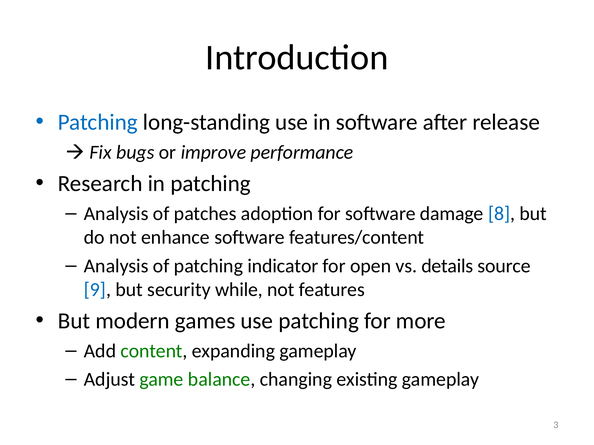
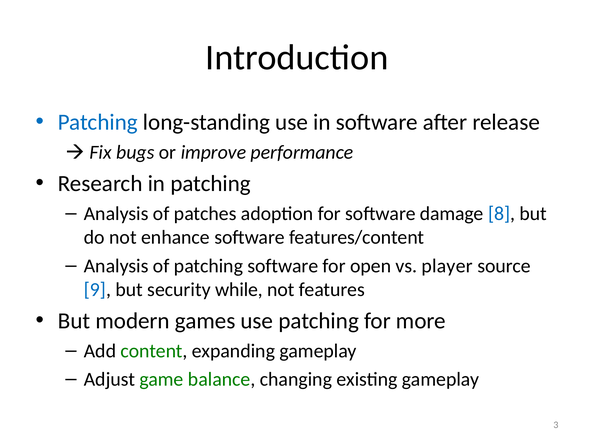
patching indicator: indicator -> software
details: details -> player
